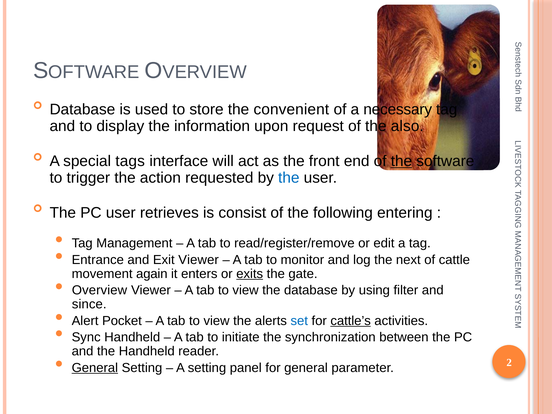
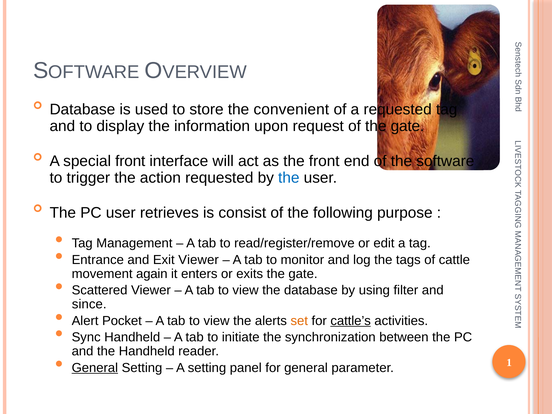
a necessary: necessary -> requested
of the also: also -> gate
special tags: tags -> front
the at (401, 161) underline: present -> none
entering: entering -> purpose
next: next -> tags
exits underline: present -> none
Overview: Overview -> Scattered
set colour: blue -> orange
2: 2 -> 1
